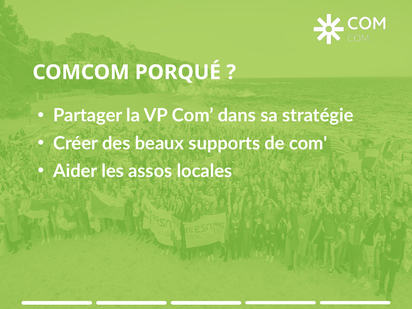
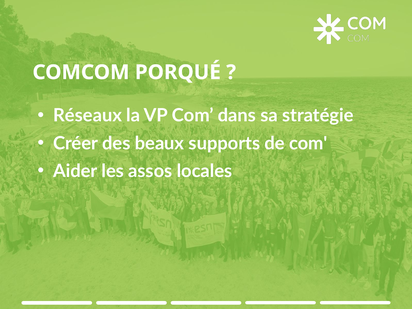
Partager: Partager -> Réseaux
